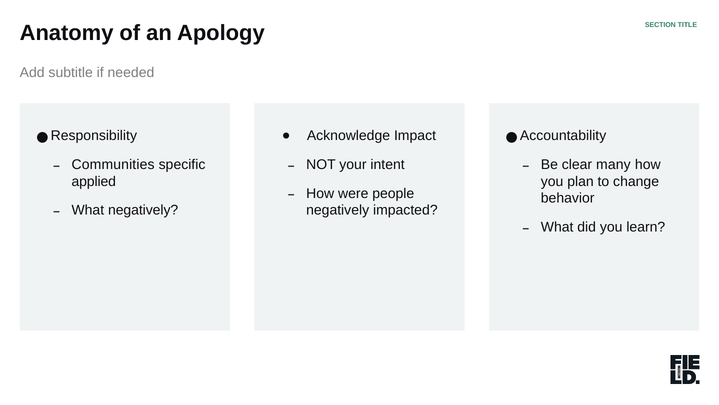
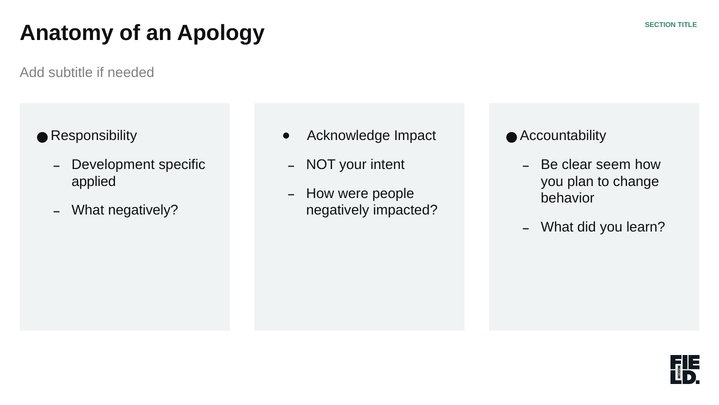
Communities: Communities -> Development
many: many -> seem
